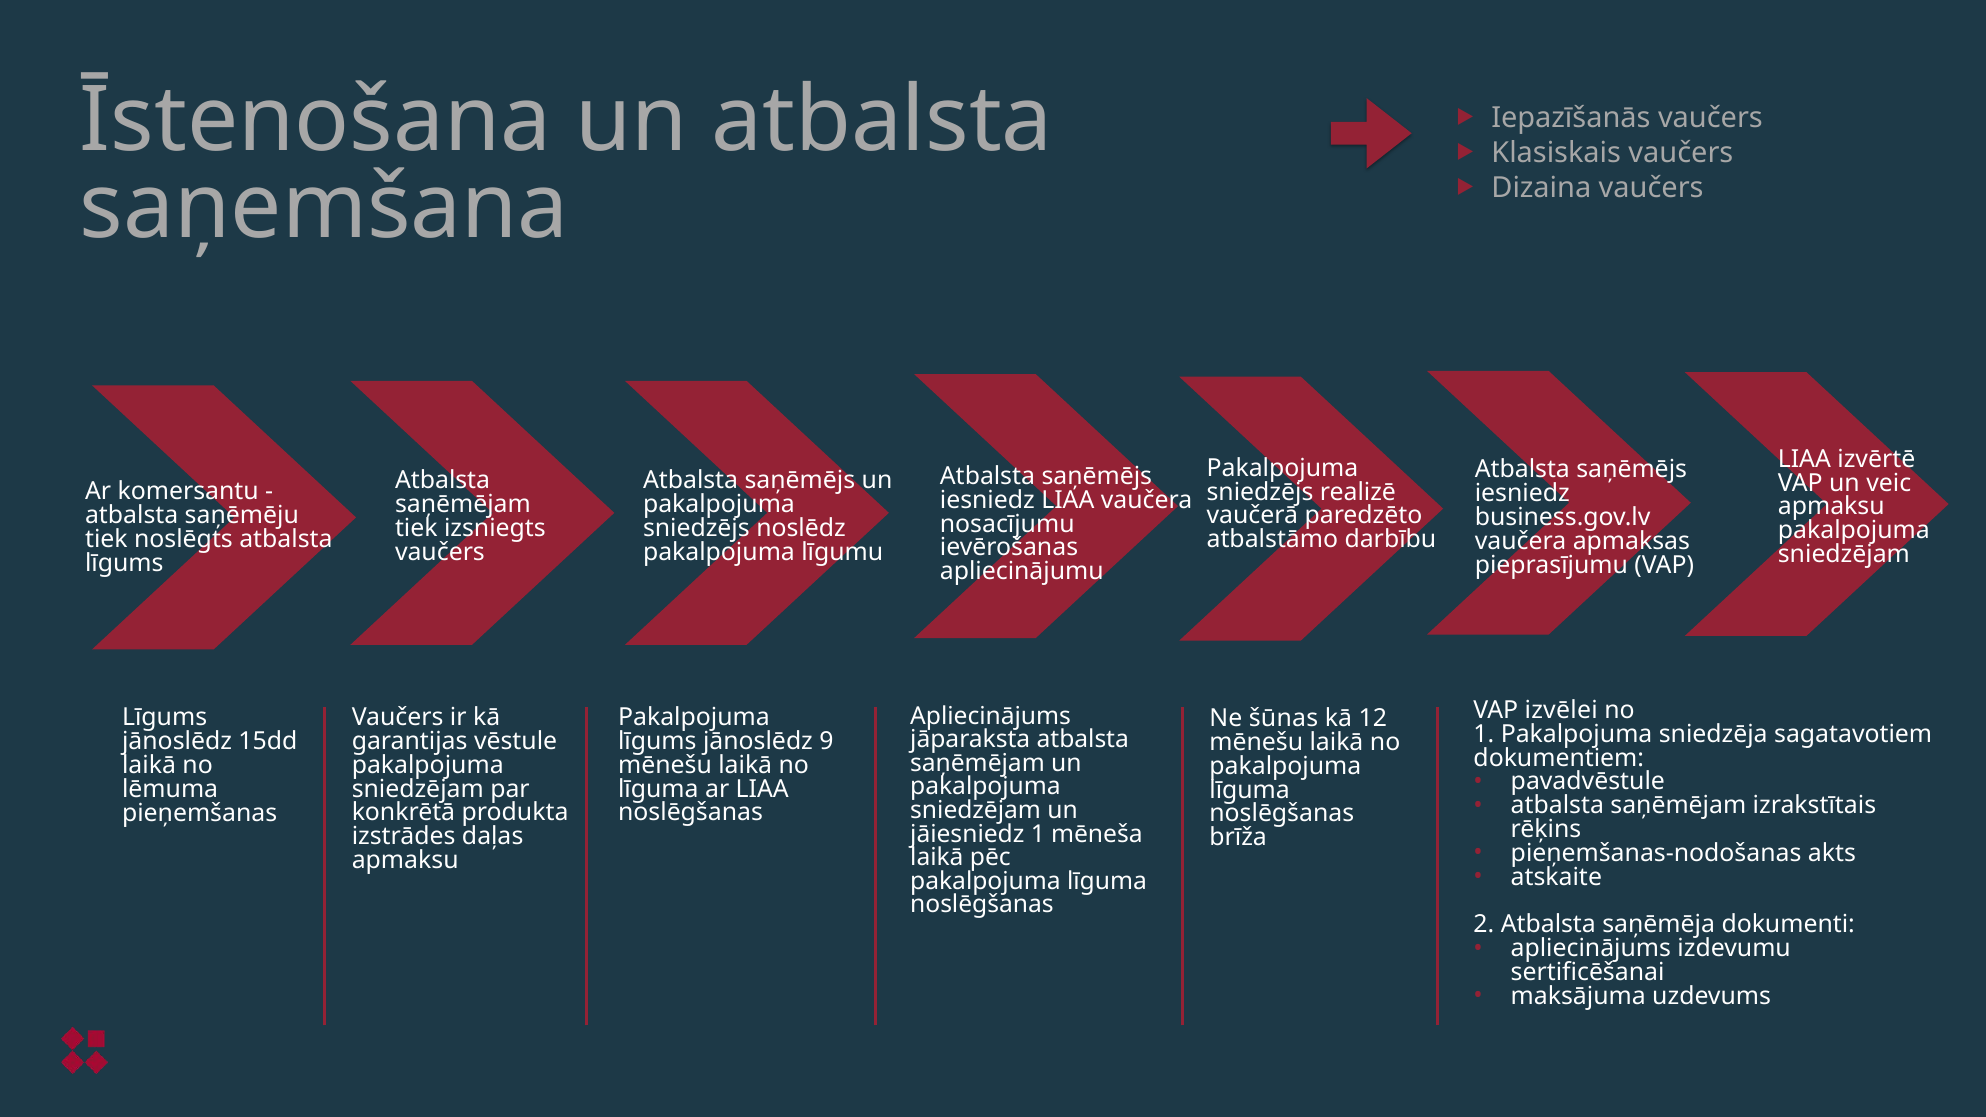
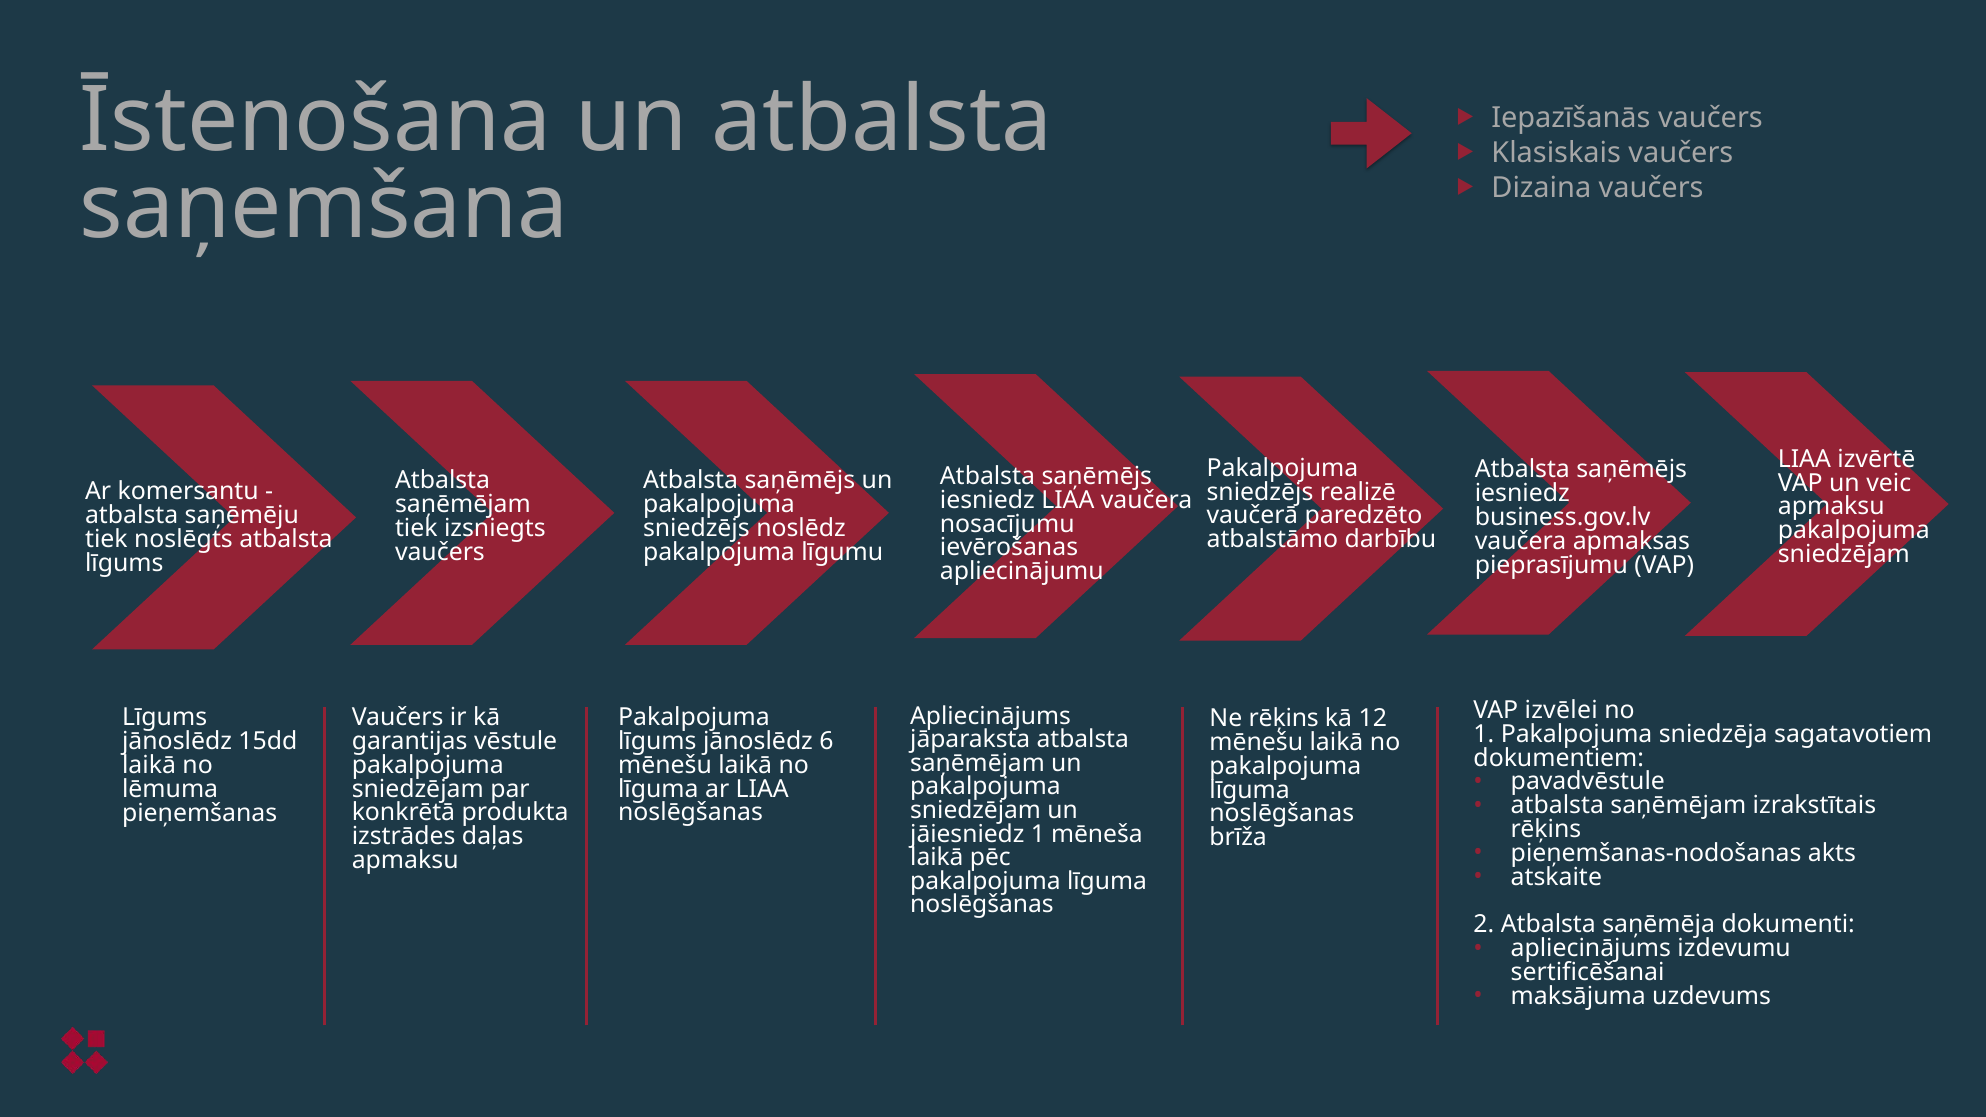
Ne šūnas: šūnas -> rēķins
9: 9 -> 6
